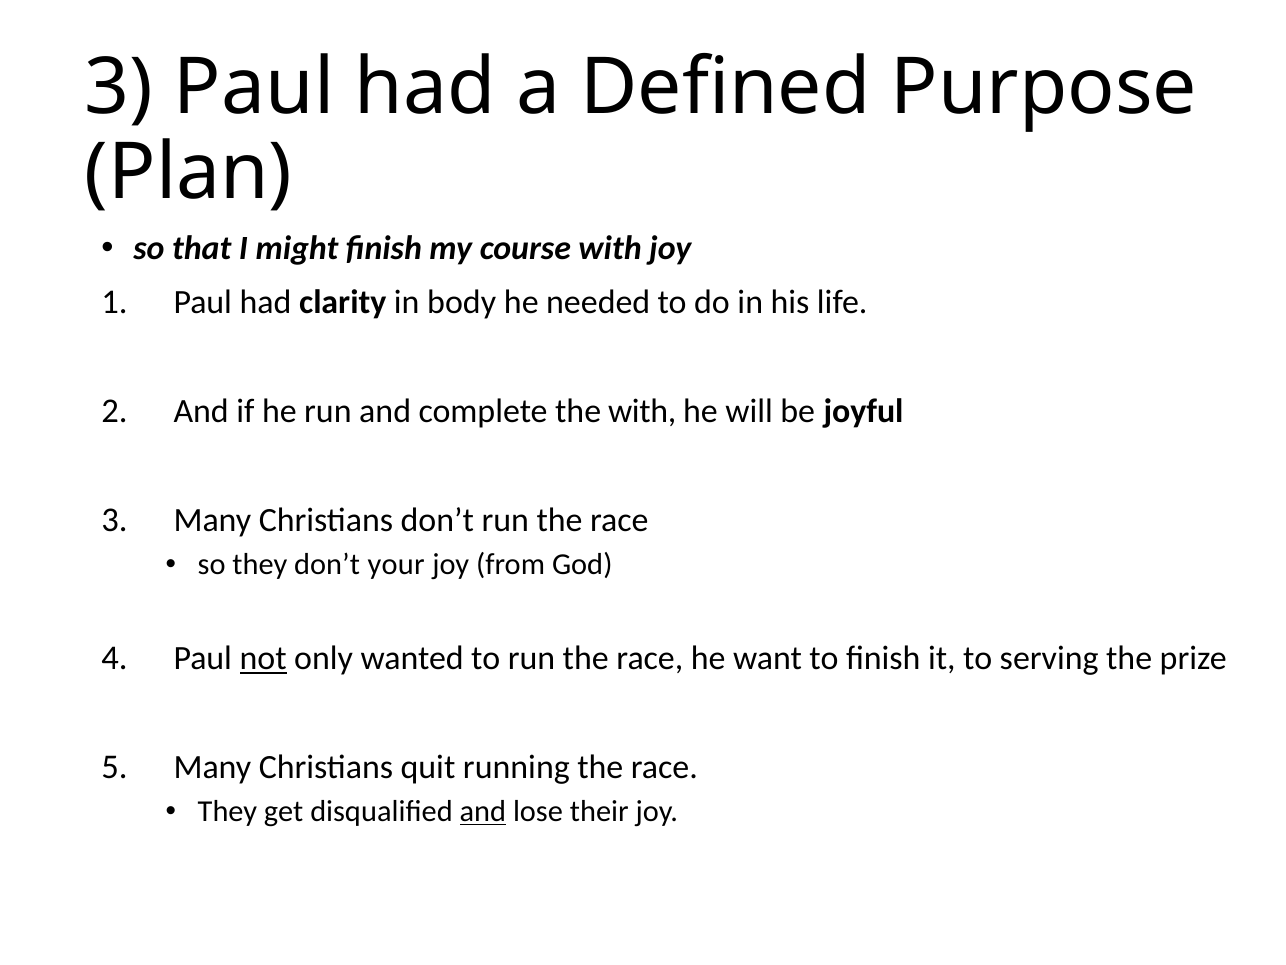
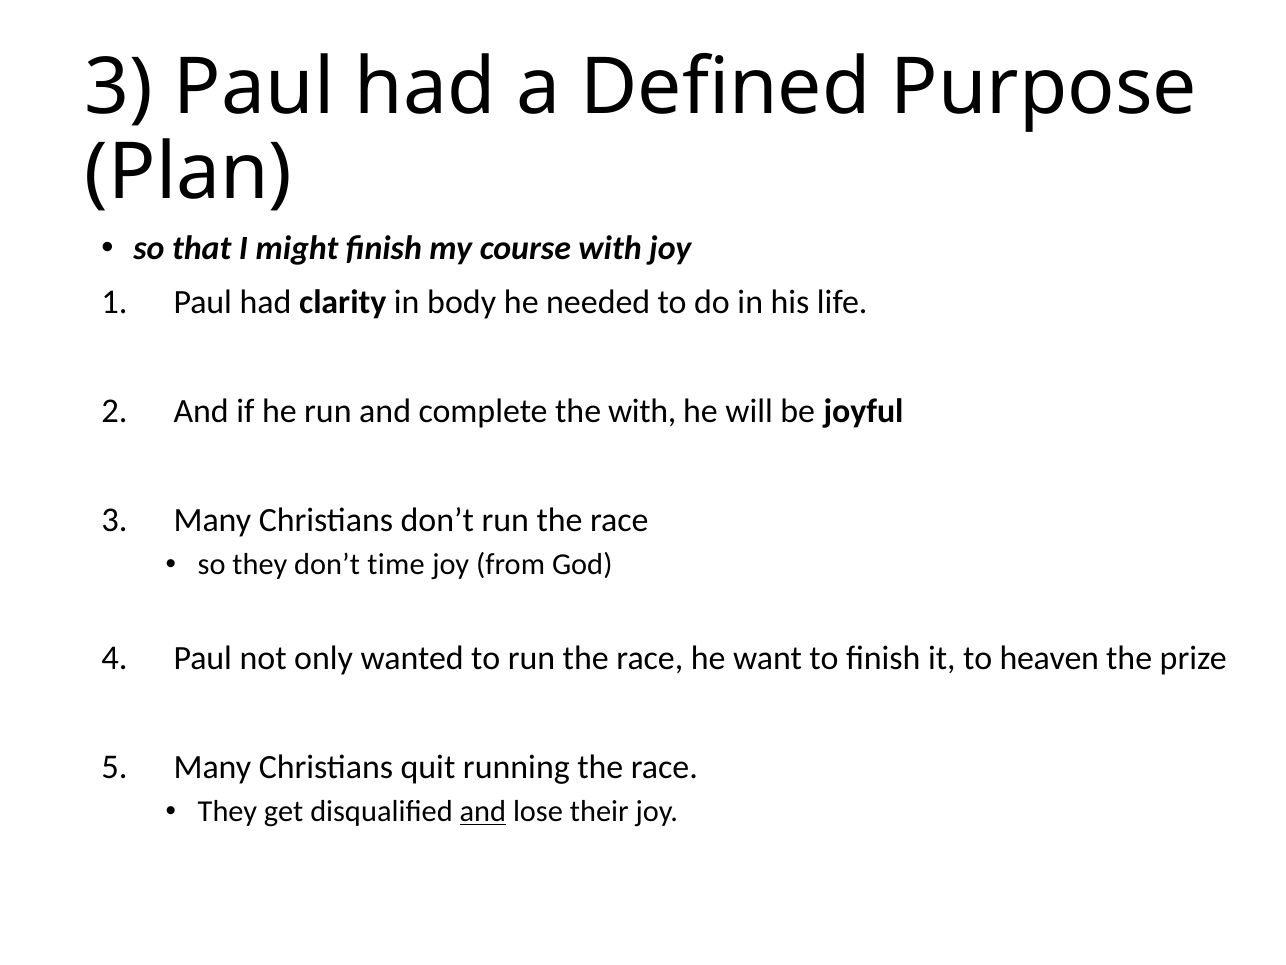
your: your -> time
not underline: present -> none
serving: serving -> heaven
